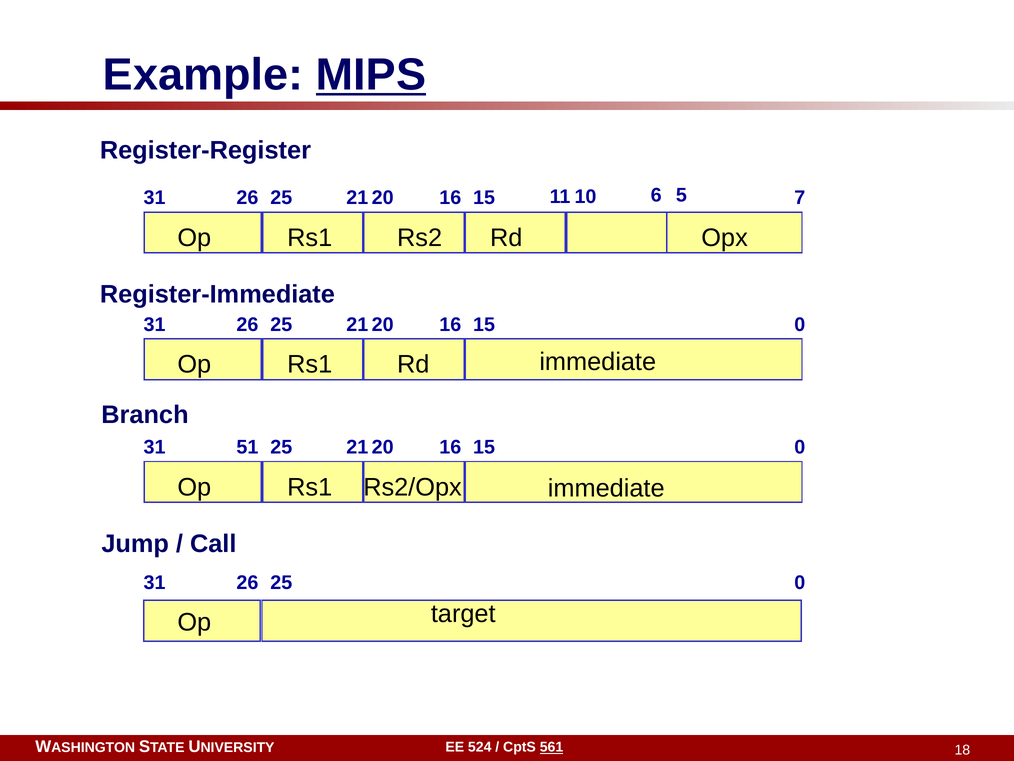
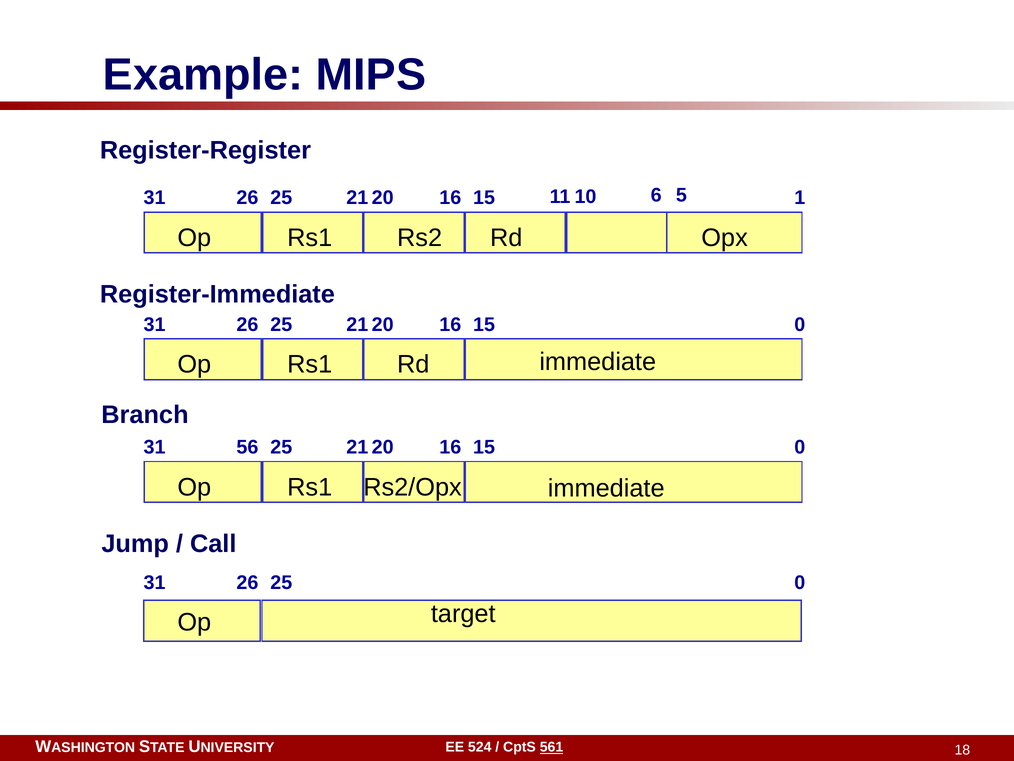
MIPS underline: present -> none
7: 7 -> 1
51: 51 -> 56
